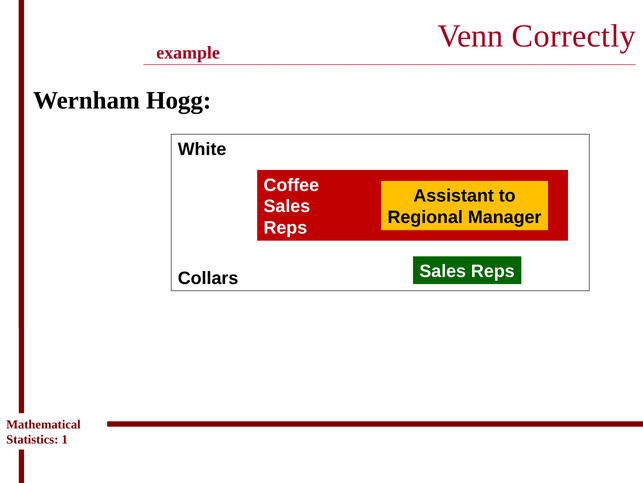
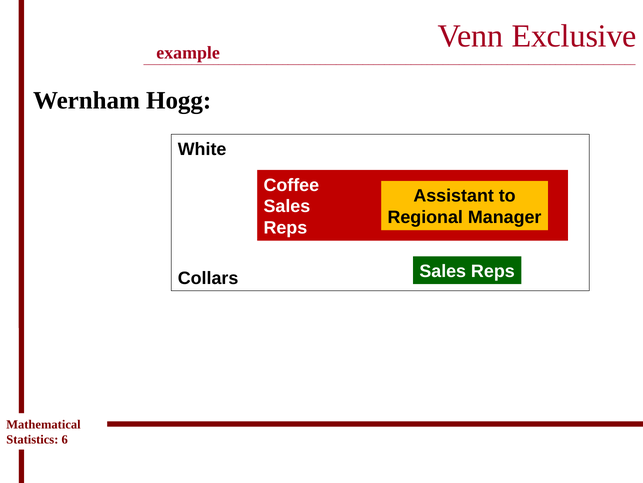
Correctly: Correctly -> Exclusive
1: 1 -> 6
